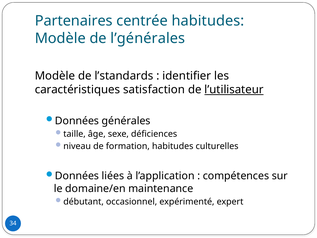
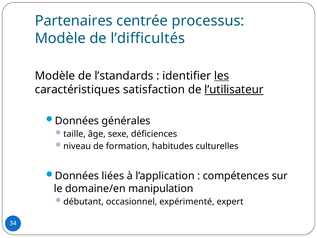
centrée habitudes: habitudes -> processus
l’générales: l’générales -> l’difficultés
les underline: none -> present
maintenance: maintenance -> manipulation
